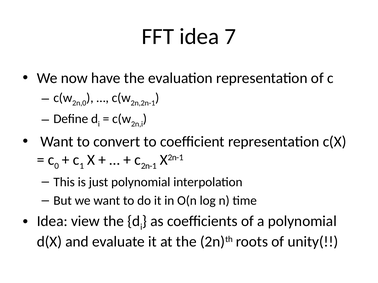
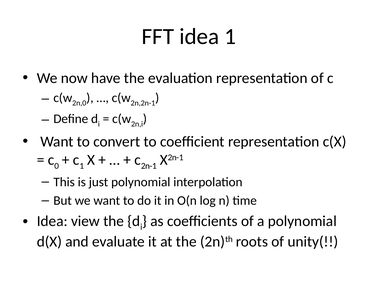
idea 7: 7 -> 1
